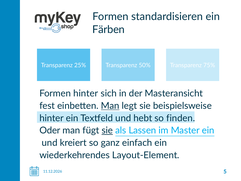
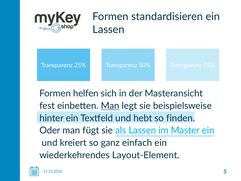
Färben at (109, 29): Färben -> Lassen
Formen hinter: hinter -> helfen
sie at (107, 130) underline: present -> none
